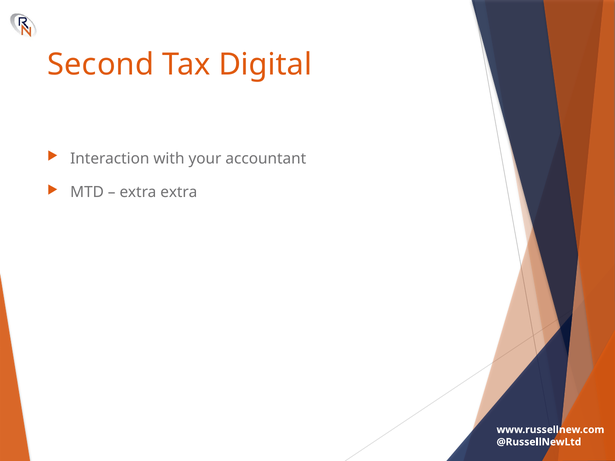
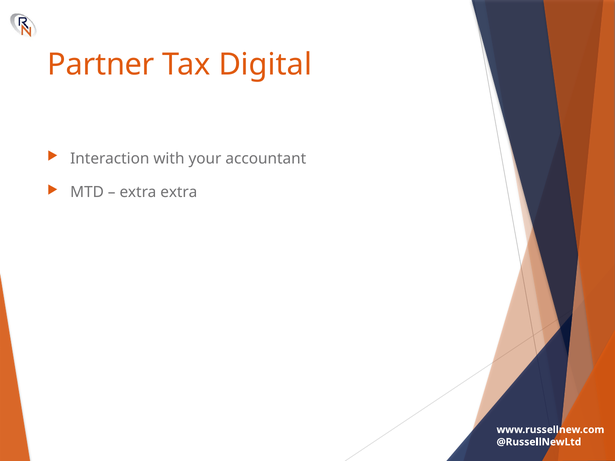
Second: Second -> Partner
